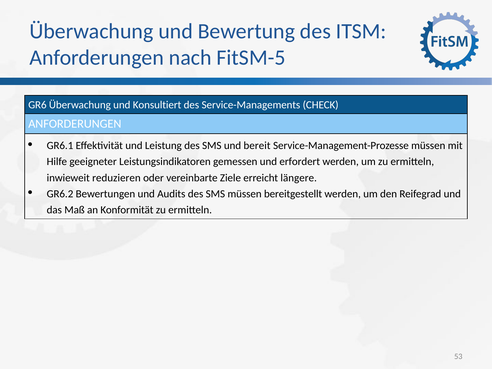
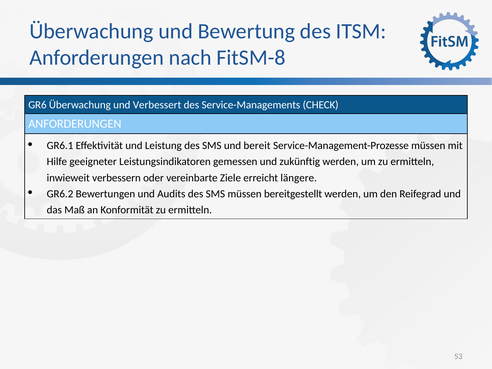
FitSM-5: FitSM-5 -> FitSM-8
Konsultiert: Konsultiert -> Verbessert
erfordert: erfordert -> zukünftig
reduzieren: reduzieren -> verbessern
